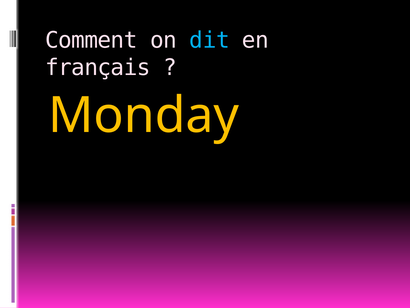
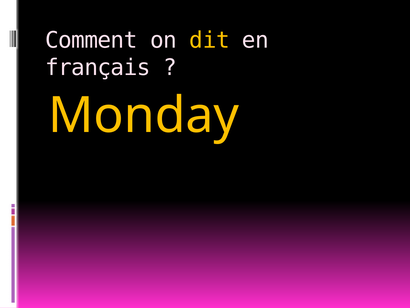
dit colour: light blue -> yellow
